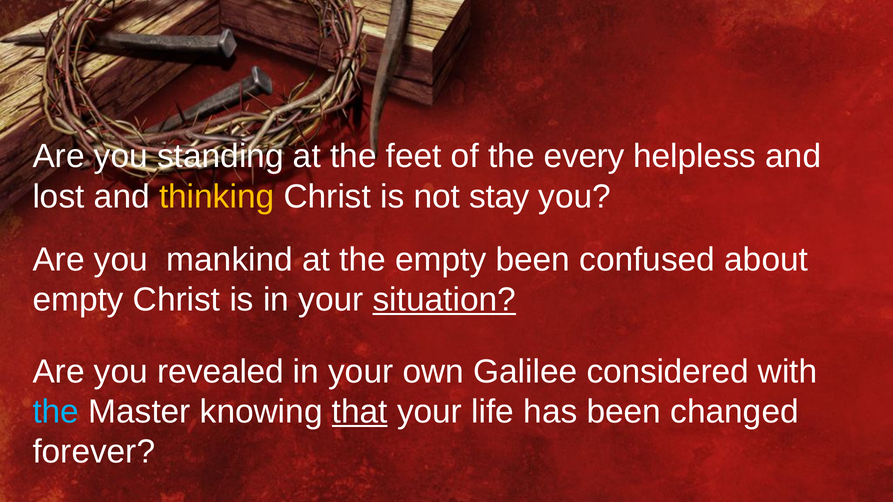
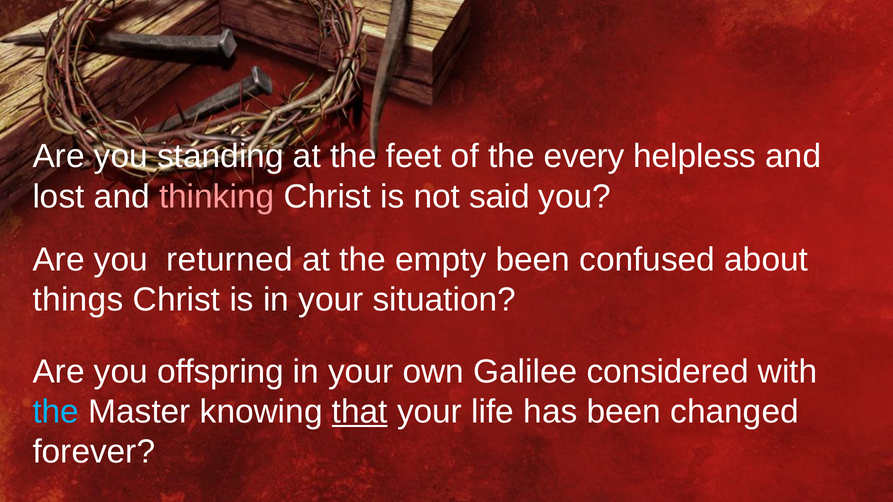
thinking colour: yellow -> pink
stay: stay -> said
mankind: mankind -> returned
empty at (78, 300): empty -> things
situation underline: present -> none
revealed: revealed -> offspring
